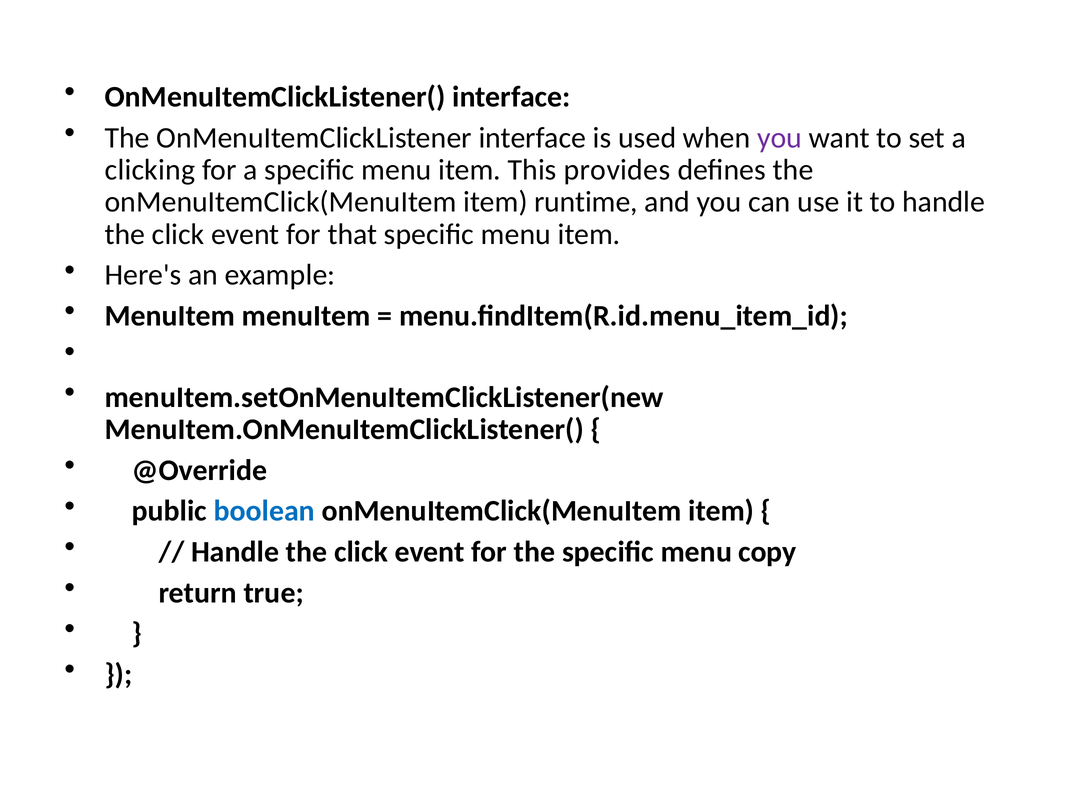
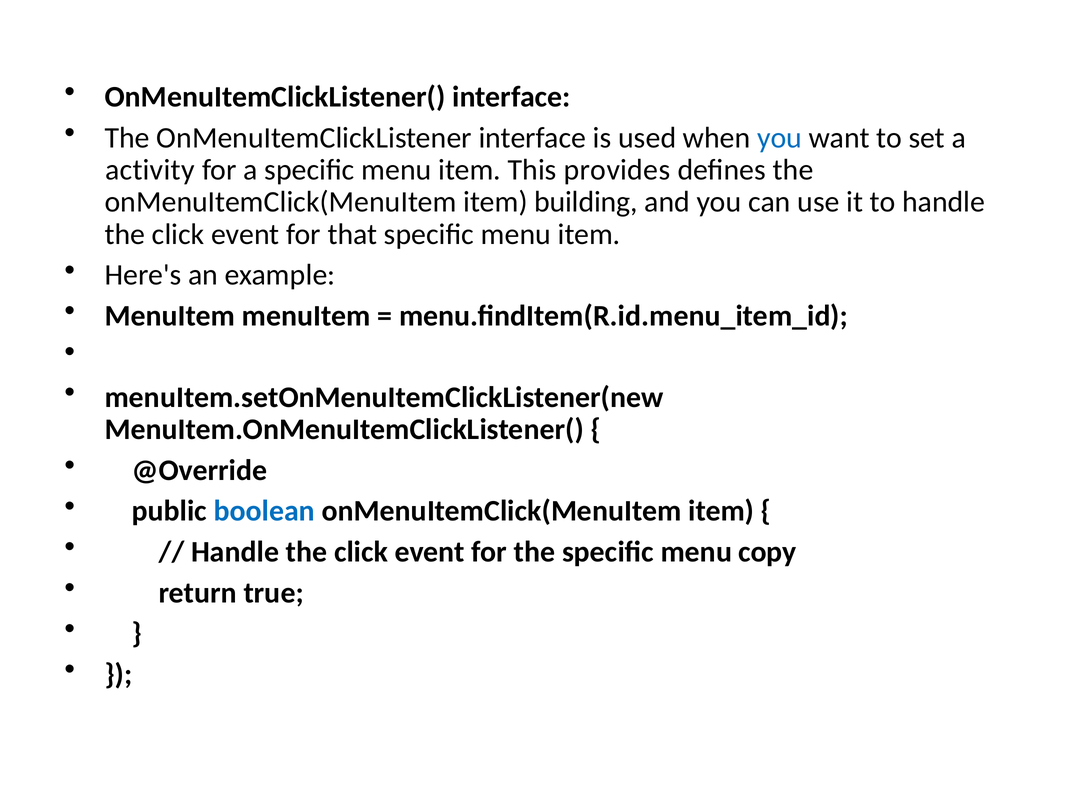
you at (780, 138) colour: purple -> blue
clicking: clicking -> activity
runtime: runtime -> building
